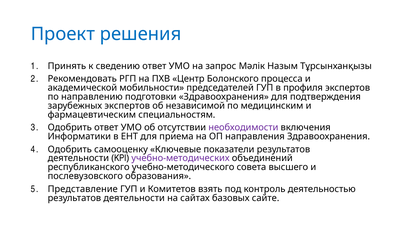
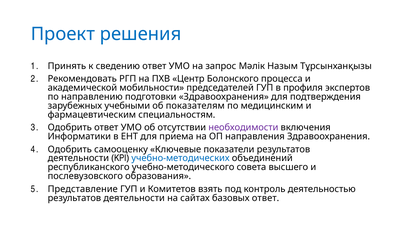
зарубежных экспертов: экспертов -> учебными
независимой: независимой -> показателям
учебно-методических colour: purple -> blue
базовых сайте: сайте -> ответ
